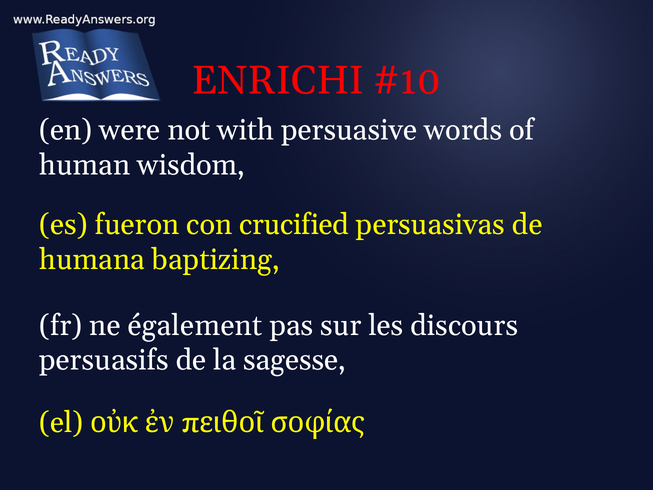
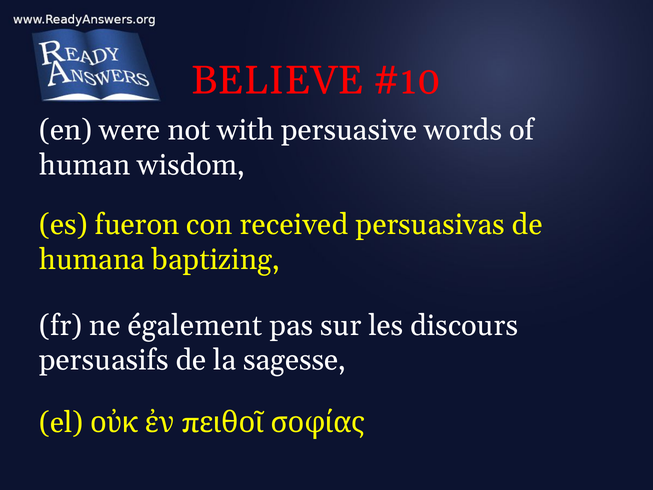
ENRICHI: ENRICHI -> BELIEVE
crucified: crucified -> received
